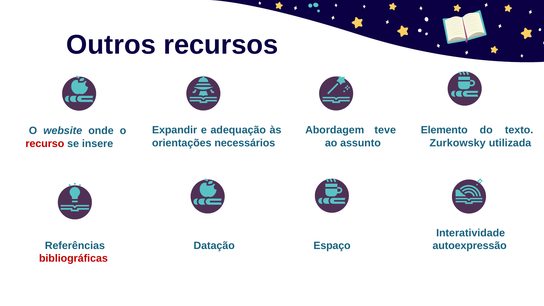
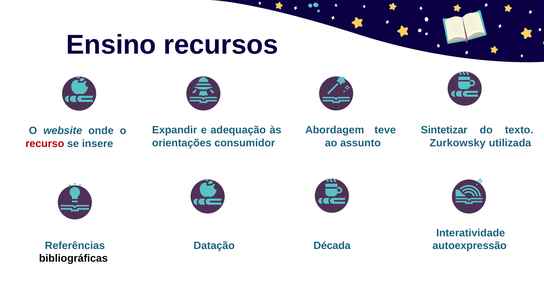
Outros: Outros -> Ensino
Elemento: Elemento -> Sintetizar
necessários: necessários -> consumidor
Espaço: Espaço -> Década
bibliográficas colour: red -> black
